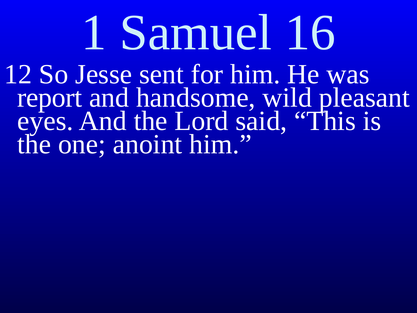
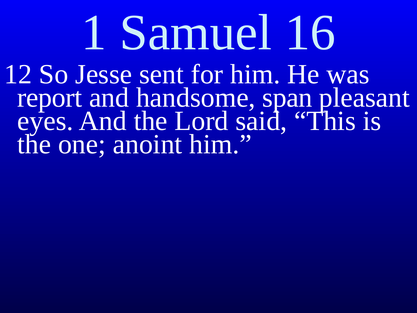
wild: wild -> span
